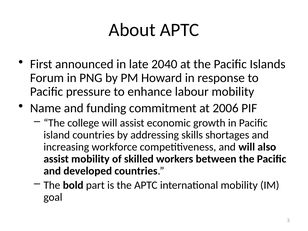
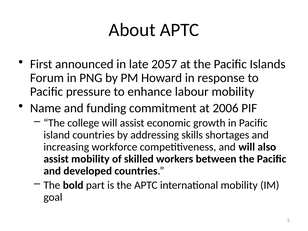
2040: 2040 -> 2057
